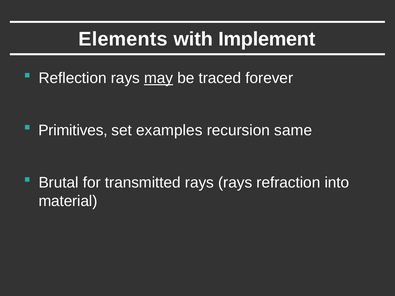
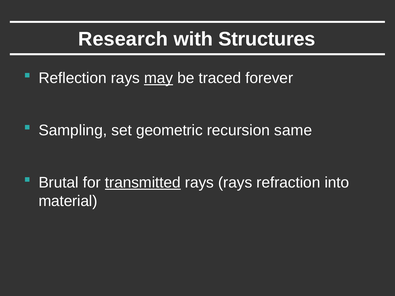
Elements: Elements -> Research
Implement: Implement -> Structures
Primitives: Primitives -> Sampling
examples: examples -> geometric
transmitted underline: none -> present
